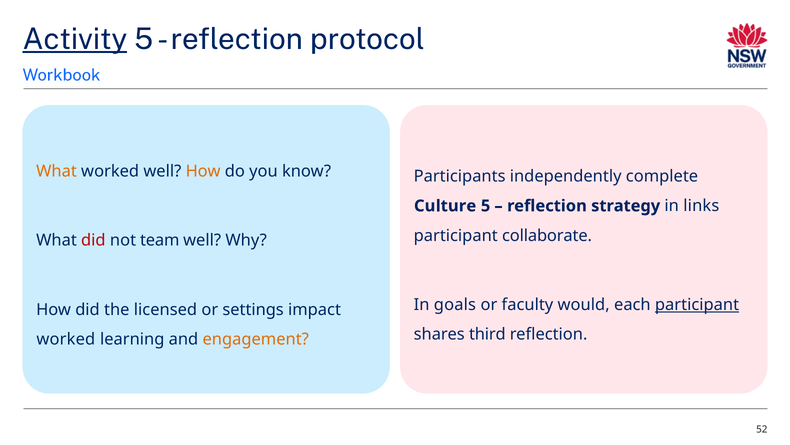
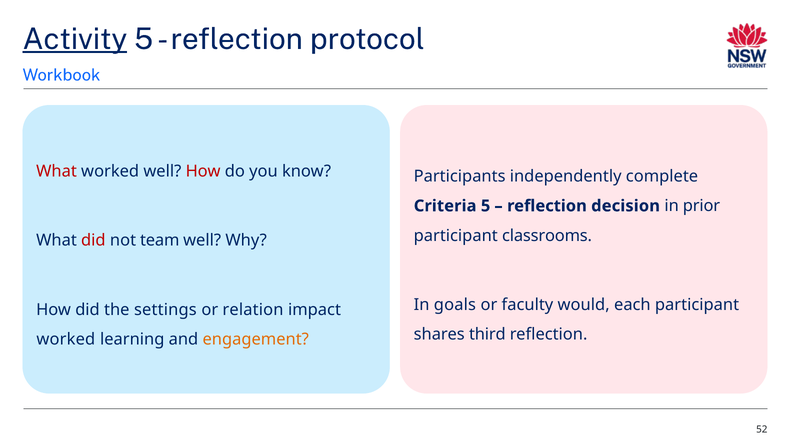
What at (57, 171) colour: orange -> red
How at (203, 171) colour: orange -> red
Culture: Culture -> Criteria
strategy: strategy -> decision
links: links -> prior
collaborate: collaborate -> classrooms
participant at (697, 304) underline: present -> none
licensed: licensed -> settings
settings: settings -> relation
